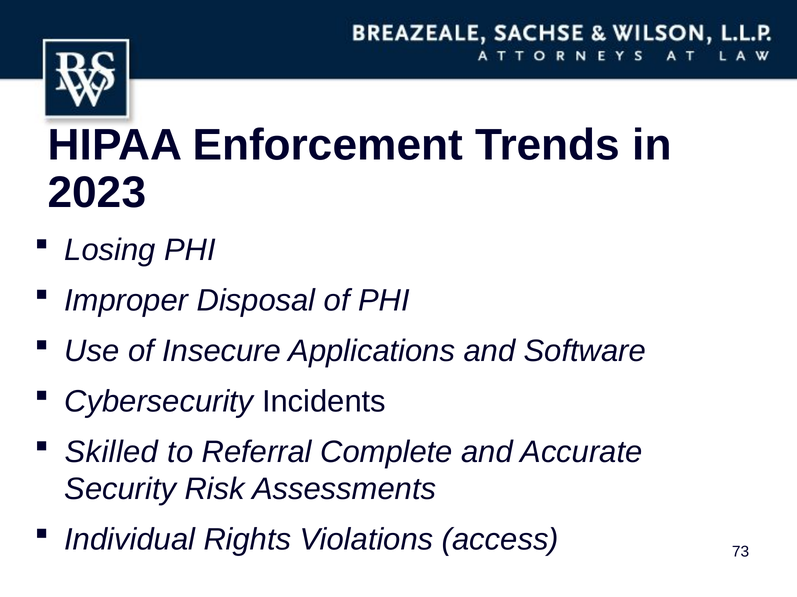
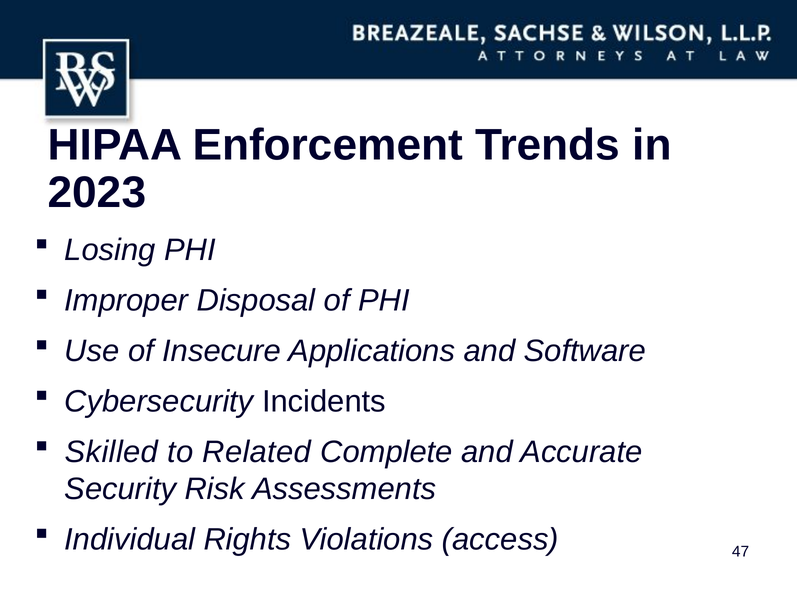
Referral: Referral -> Related
73: 73 -> 47
